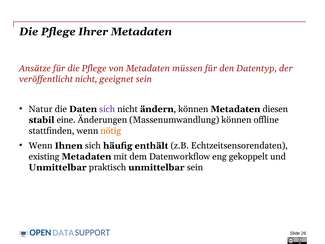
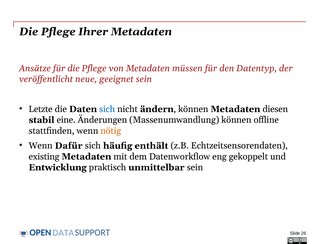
veröffentlicht nicht: nicht -> neue
Natur: Natur -> Letzte
sich at (107, 109) colour: purple -> blue
Ihnen: Ihnen -> Dafür
Unmittelbar at (58, 167): Unmittelbar -> Entwicklung
